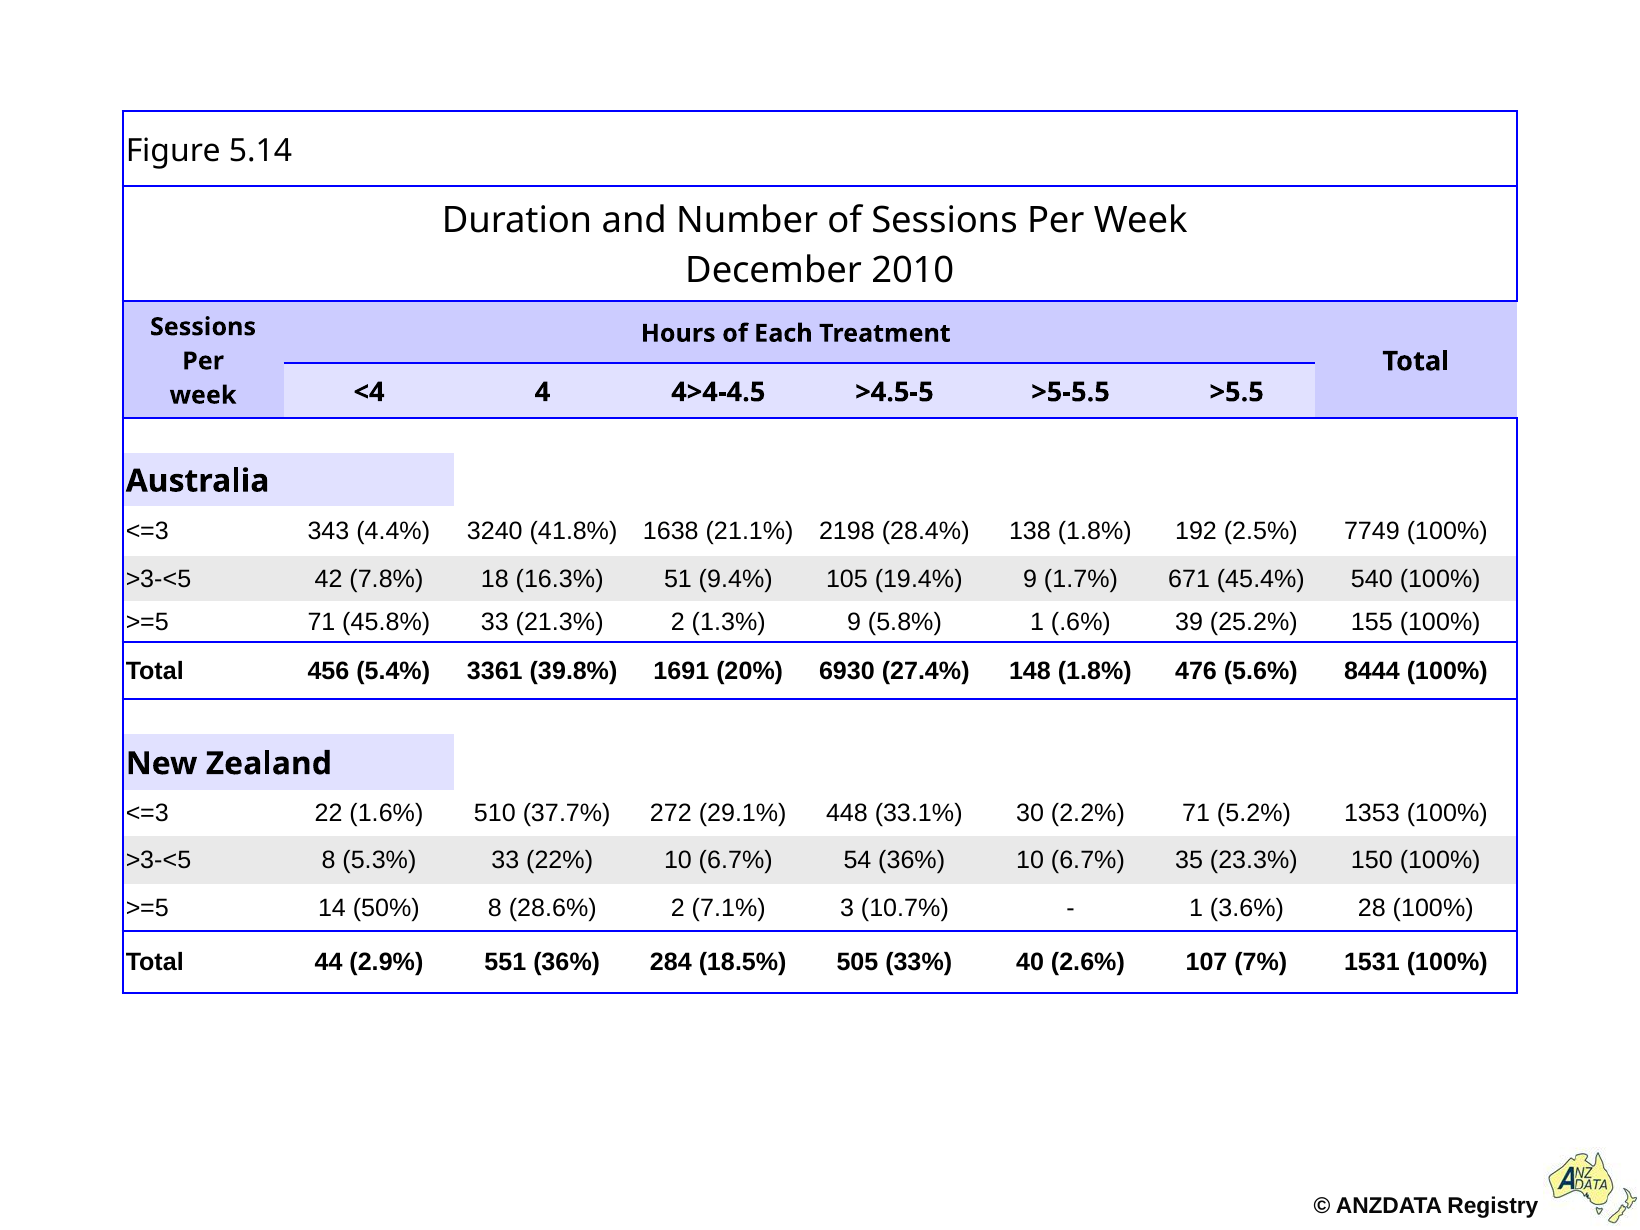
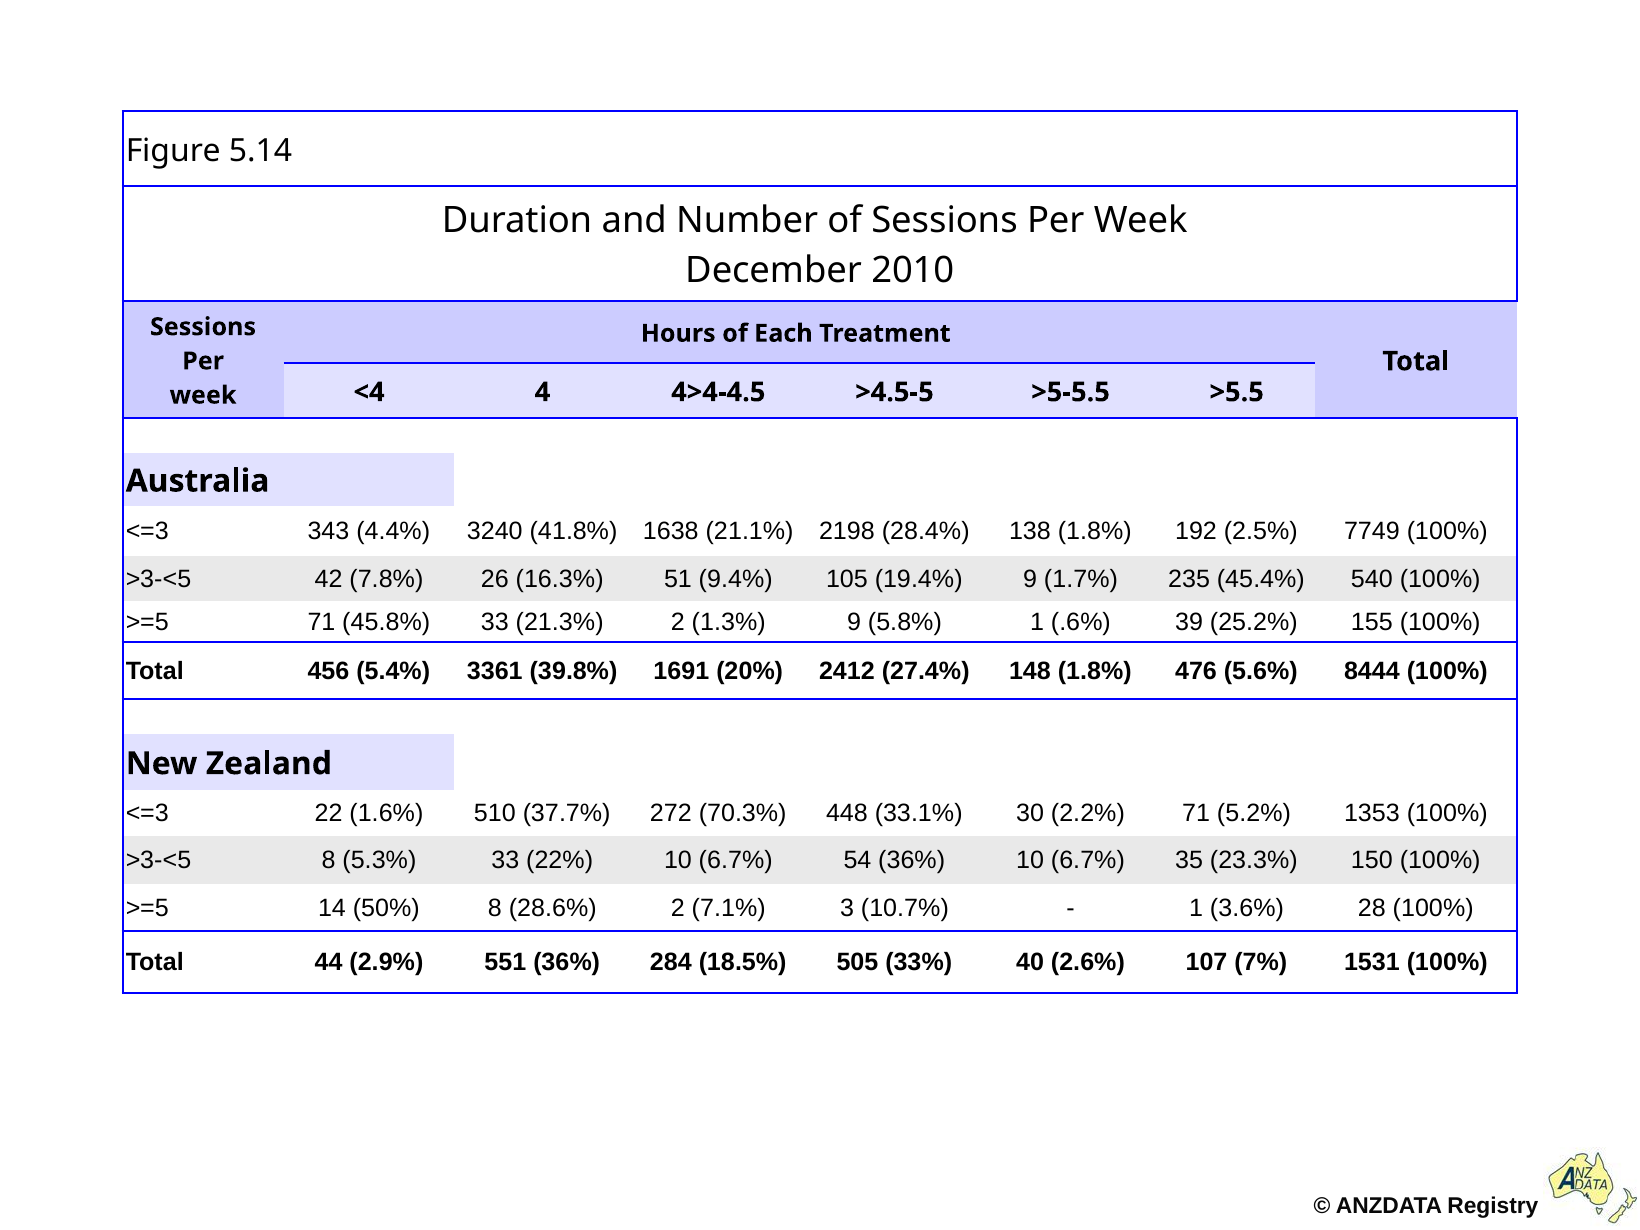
18: 18 -> 26
671: 671 -> 235
6930: 6930 -> 2412
29.1%: 29.1% -> 70.3%
